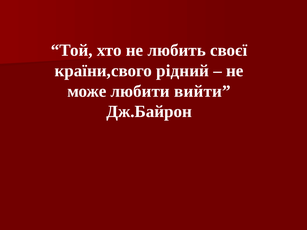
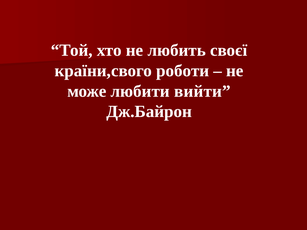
рідний: рідний -> роботи
